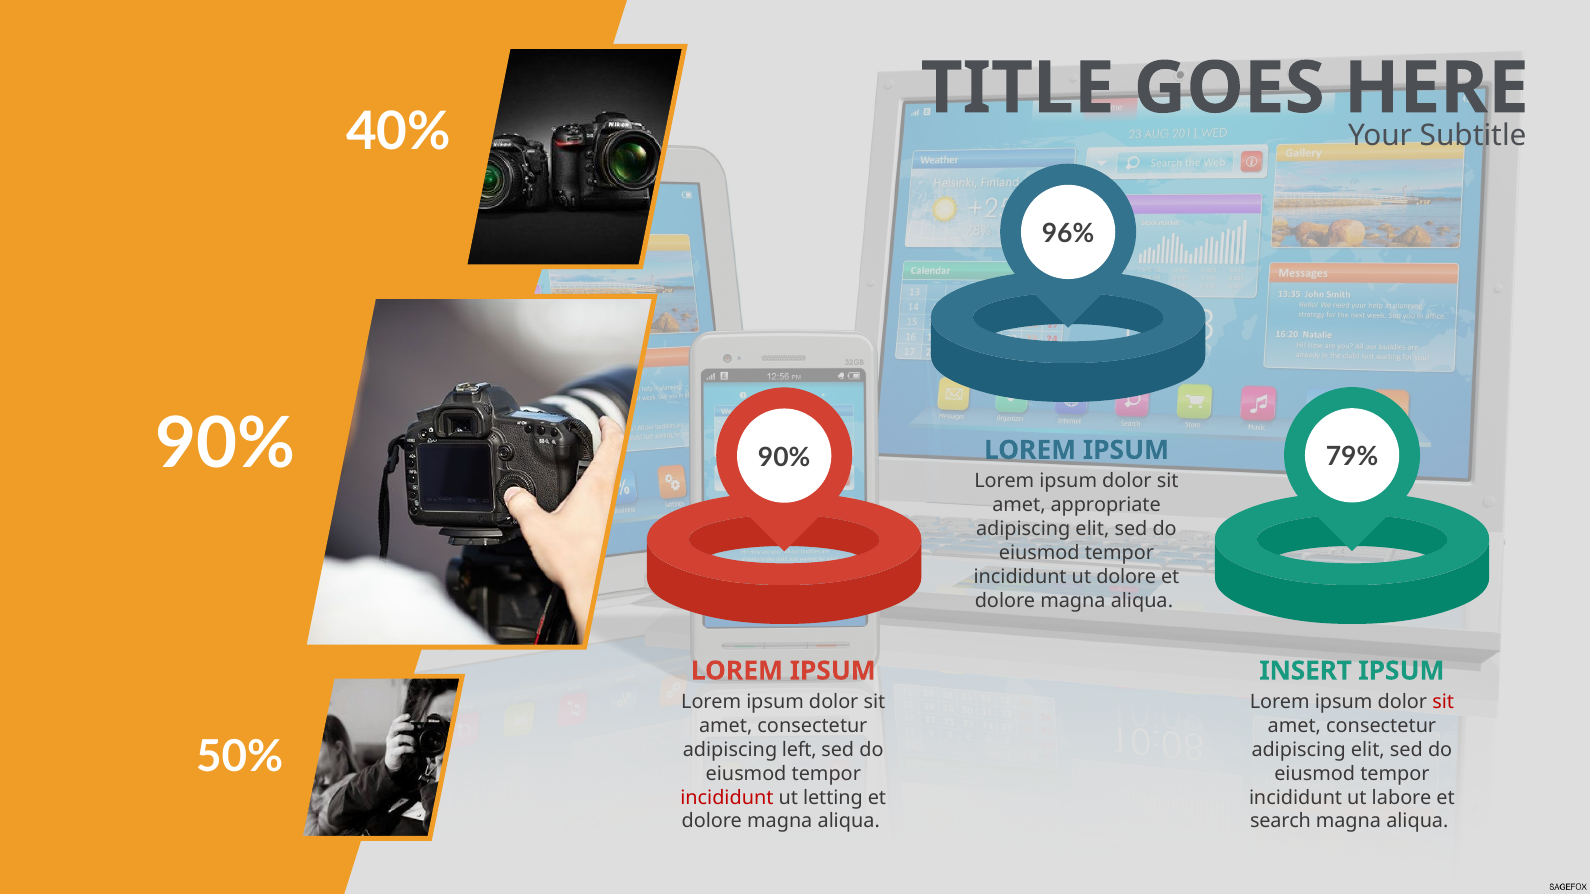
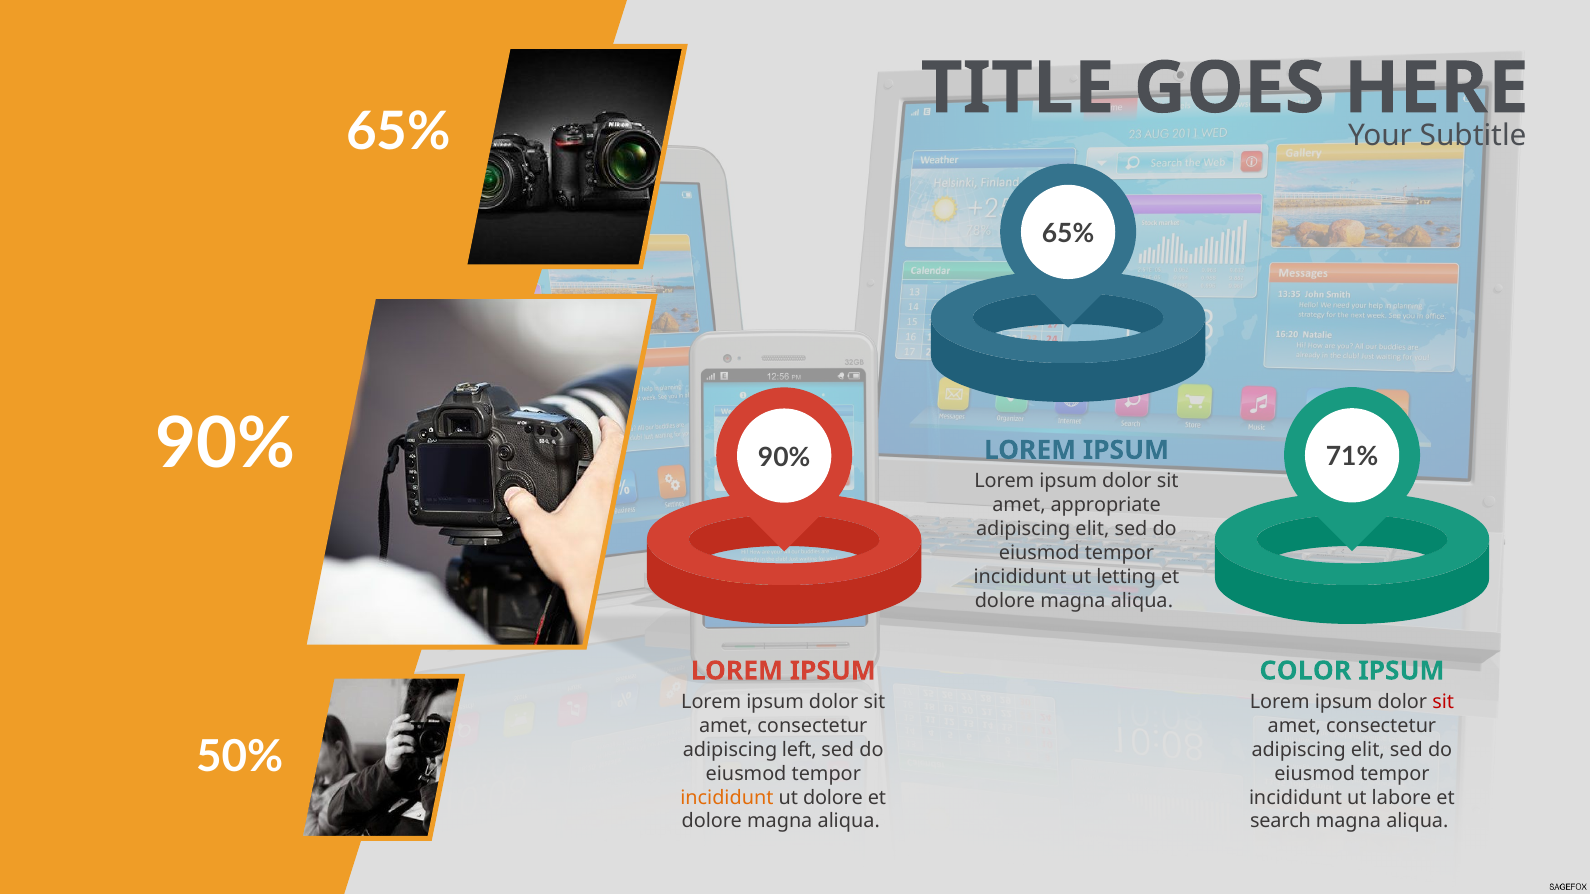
40% at (398, 132): 40% -> 65%
96% at (1068, 234): 96% -> 65%
79%: 79% -> 71%
ut dolore: dolore -> letting
INSERT: INSERT -> COLOR
incididunt at (727, 798) colour: red -> orange
ut letting: letting -> dolore
